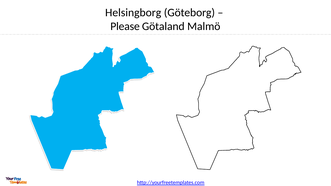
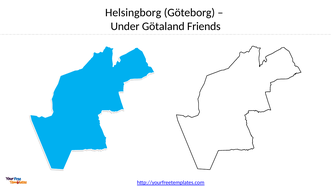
Please: Please -> Under
Malmö: Malmö -> Friends
